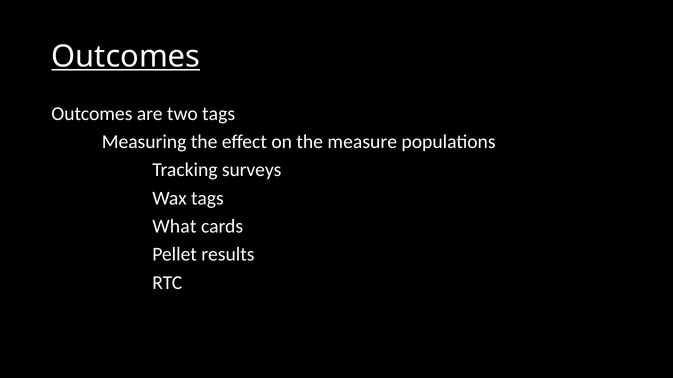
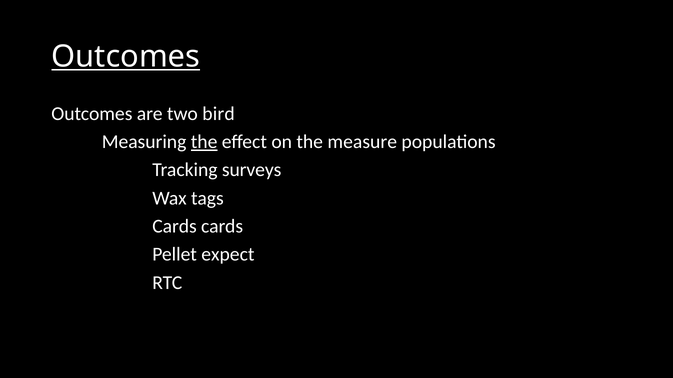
two tags: tags -> bird
the at (204, 142) underline: none -> present
What at (174, 227): What -> Cards
results: results -> expect
